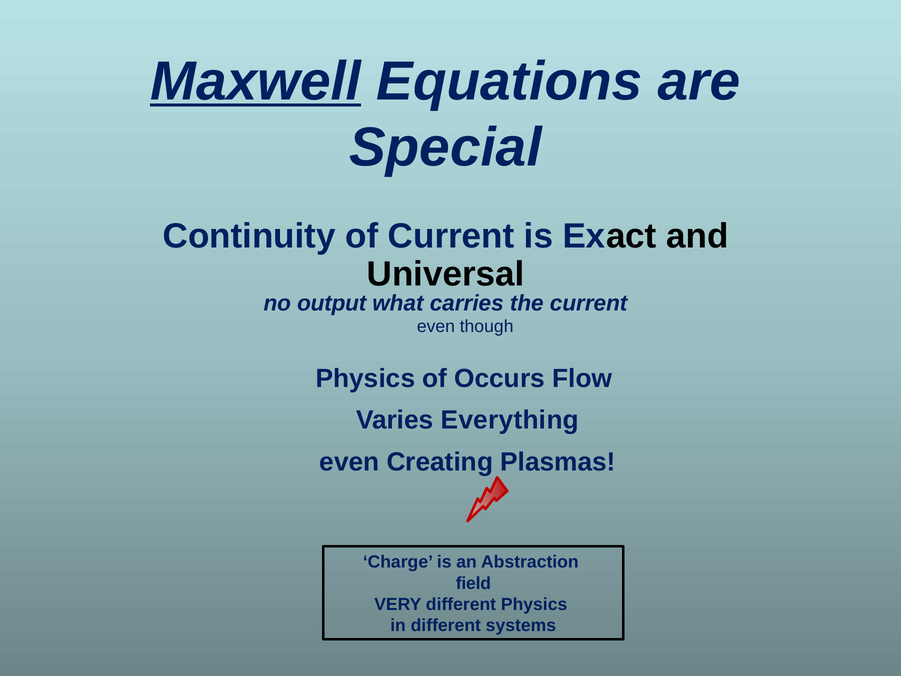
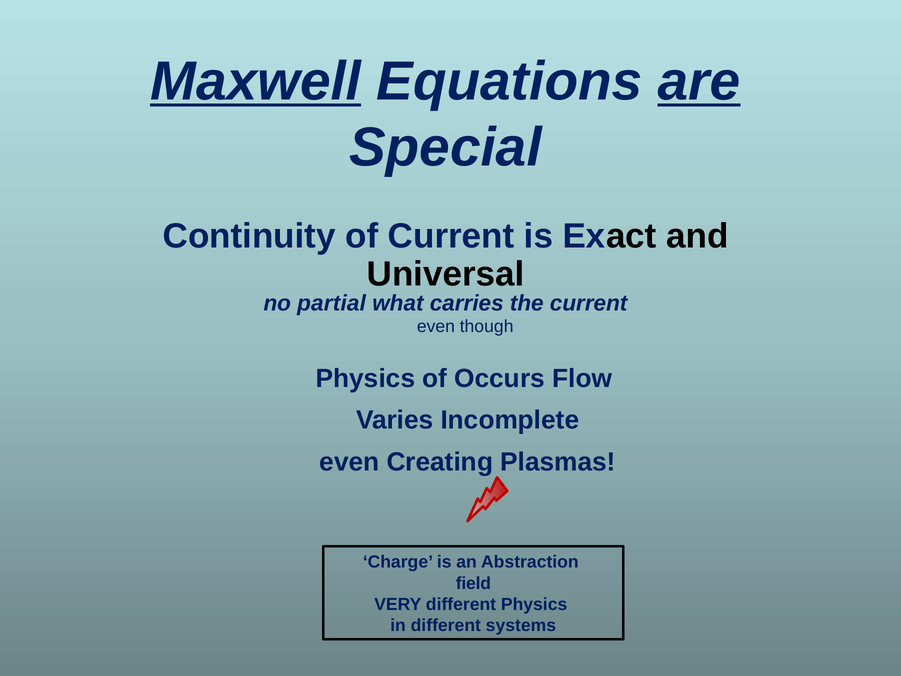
are underline: none -> present
output: output -> partial
Everything: Everything -> Incomplete
